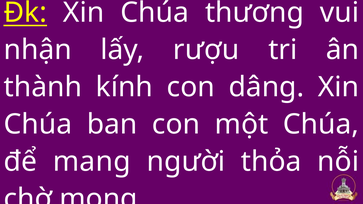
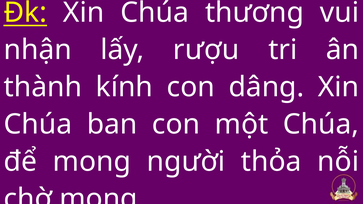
để mang: mang -> mong
